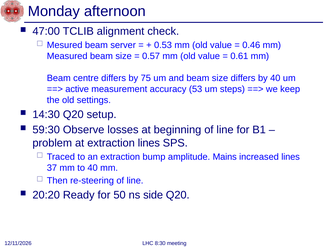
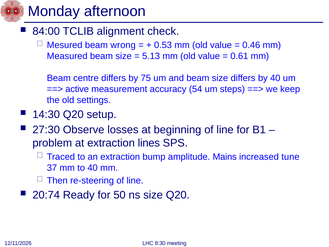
47:00: 47:00 -> 84:00
server: server -> wrong
0.57: 0.57 -> 5.13
53: 53 -> 54
59:30: 59:30 -> 27:30
increased lines: lines -> tune
20:20: 20:20 -> 20:74
ns side: side -> size
